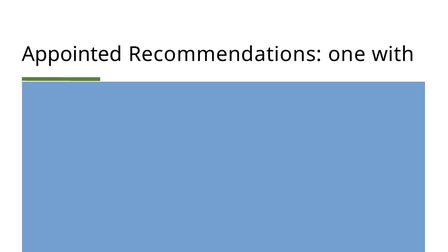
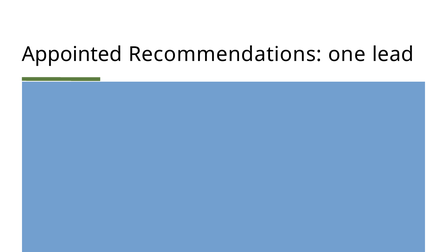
with: with -> lead
